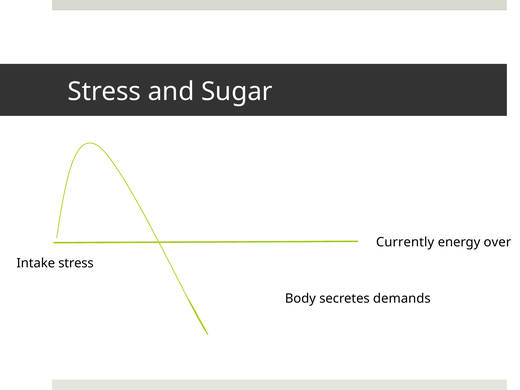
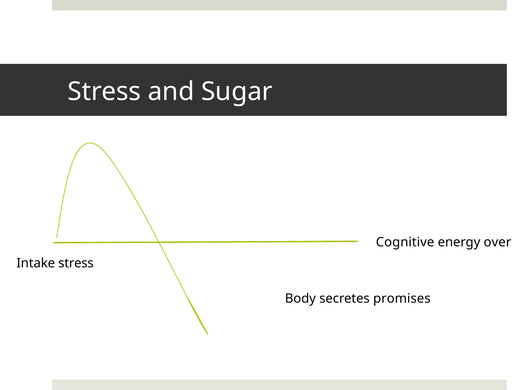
Currently: Currently -> Cognitive
demands: demands -> promises
